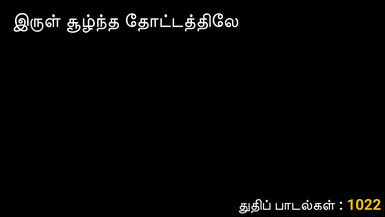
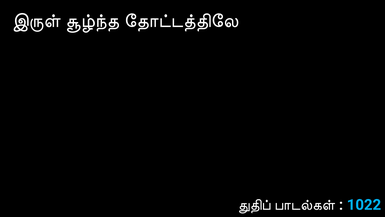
1022 colour: yellow -> light blue
